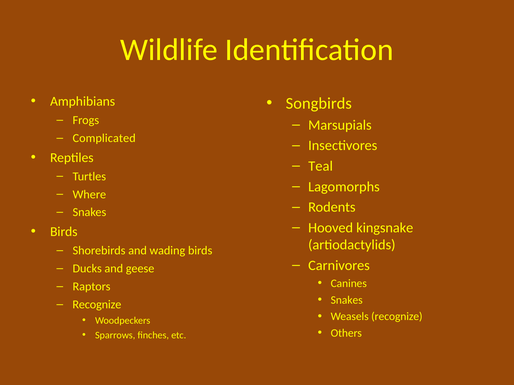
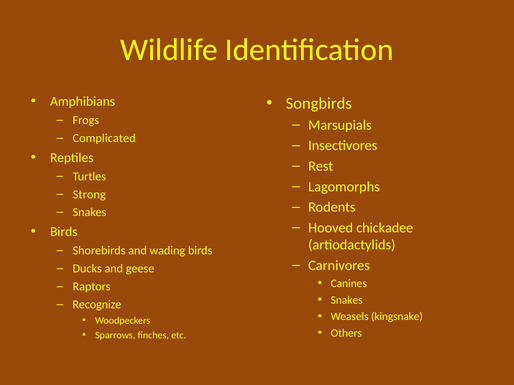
Teal: Teal -> Rest
Where: Where -> Strong
kingsnake: kingsnake -> chickadee
Weasels recognize: recognize -> kingsnake
